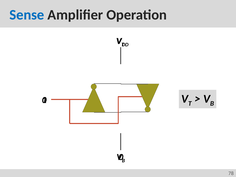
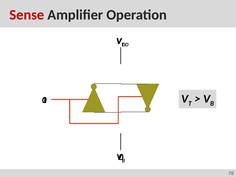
Sense colour: blue -> red
